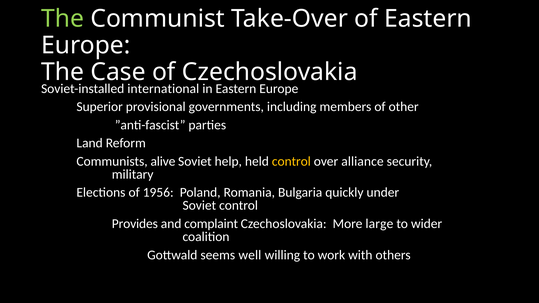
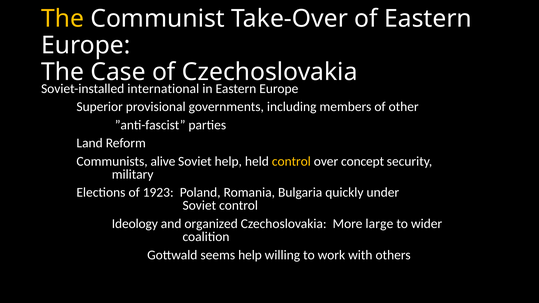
The at (63, 19) colour: light green -> yellow
alliance: alliance -> concept
1956: 1956 -> 1923
Provides: Provides -> Ideology
complaint: complaint -> organized
seems well: well -> help
